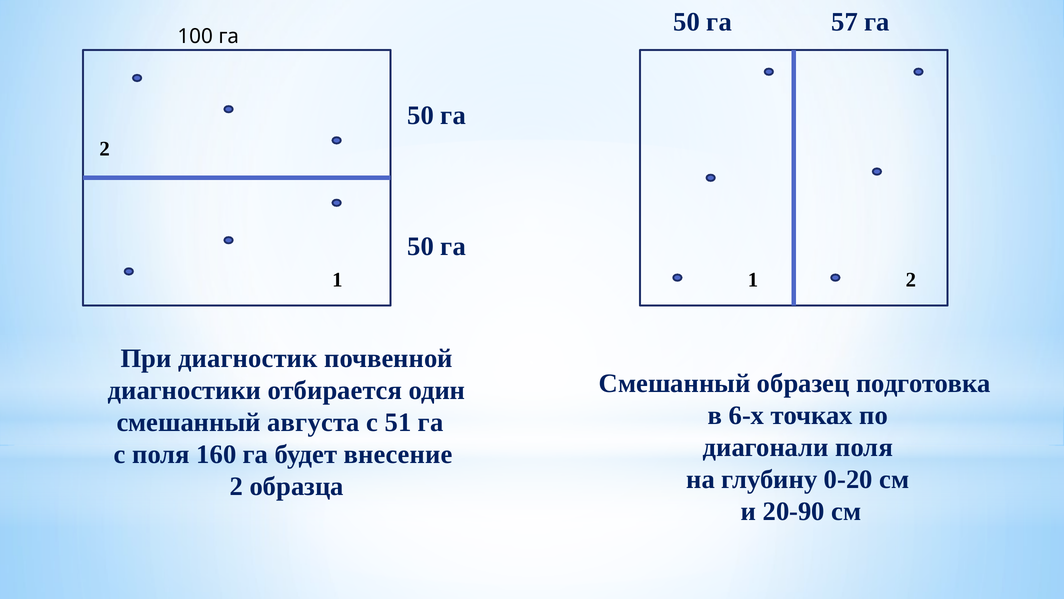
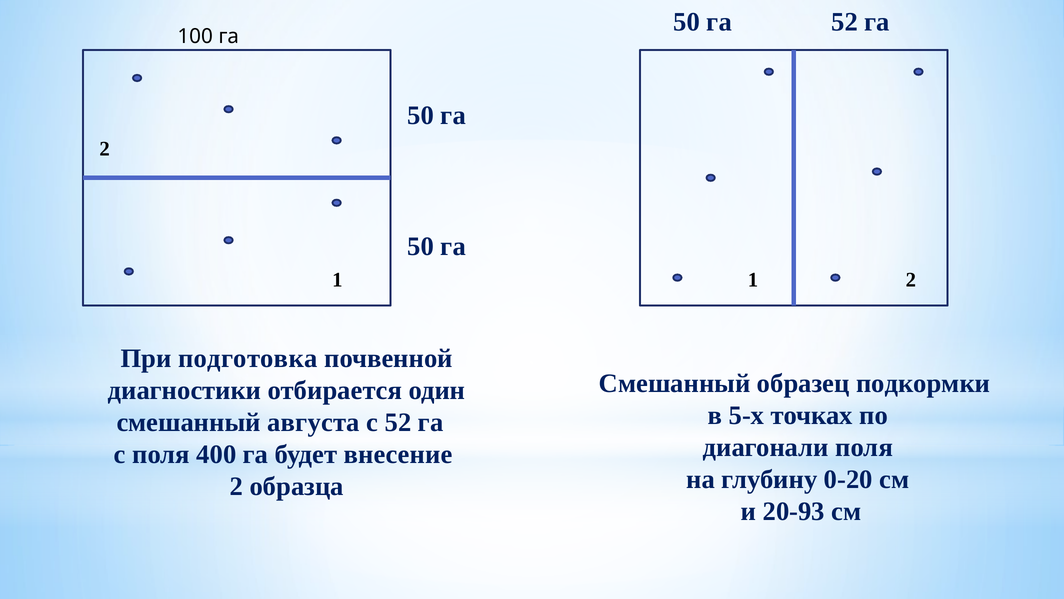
га 57: 57 -> 52
диагностик: диагностик -> подготовка
подготовка: подготовка -> подкормки
6-х: 6-х -> 5-х
с 51: 51 -> 52
160: 160 -> 400
20-90: 20-90 -> 20-93
